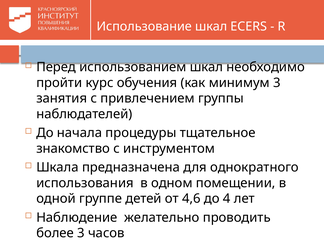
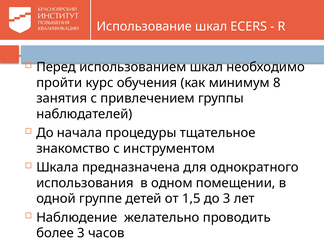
минимум 3: 3 -> 8
4,6: 4,6 -> 1,5
до 4: 4 -> 3
